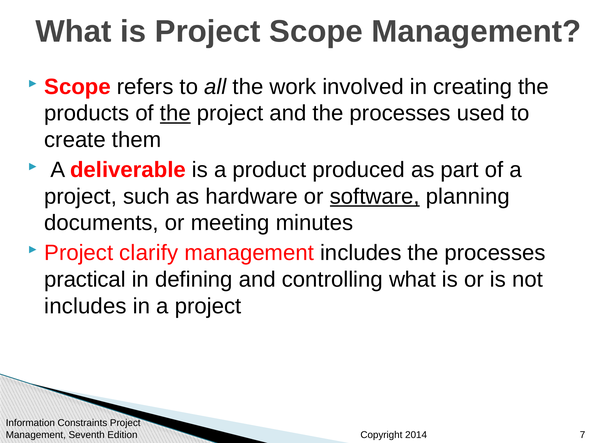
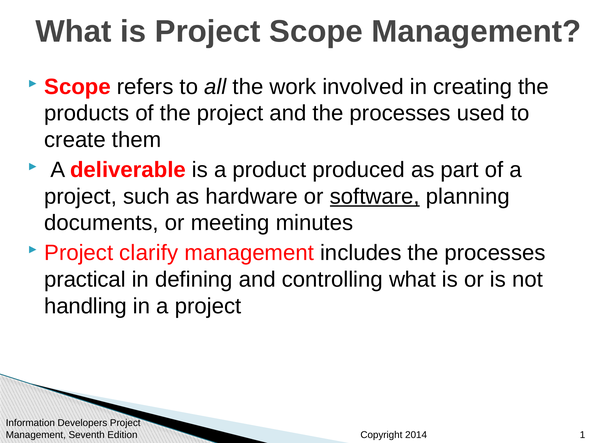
the at (175, 113) underline: present -> none
includes at (85, 306): includes -> handling
Constraints: Constraints -> Developers
7: 7 -> 1
